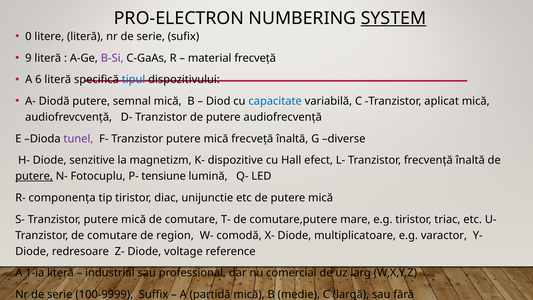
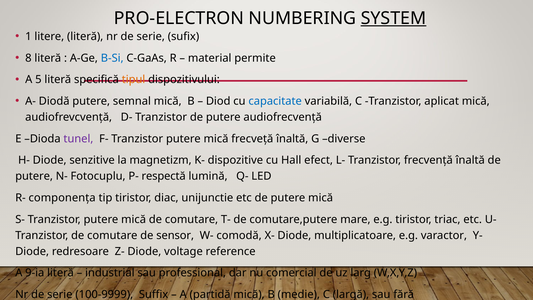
0: 0 -> 1
9: 9 -> 8
B-Si colour: purple -> blue
material frecveță: frecveță -> permite
6: 6 -> 5
tipul colour: blue -> orange
putere at (34, 176) underline: present -> none
tensiune: tensiune -> respectă
region: region -> sensor
1-ia: 1-ia -> 9-ia
